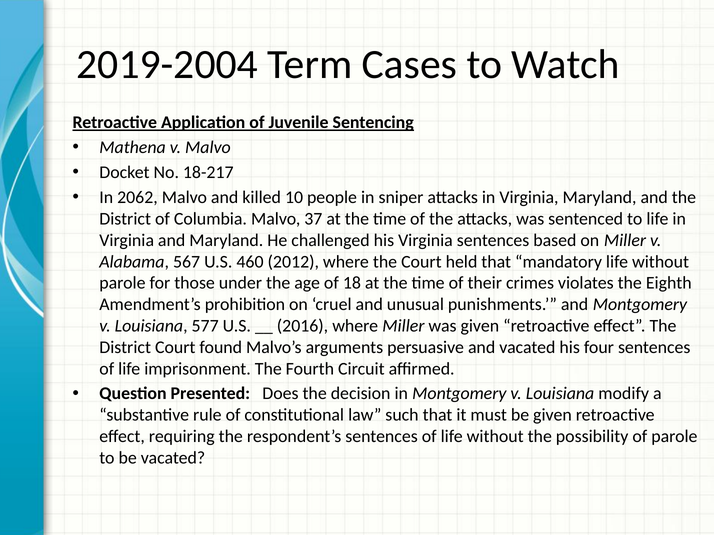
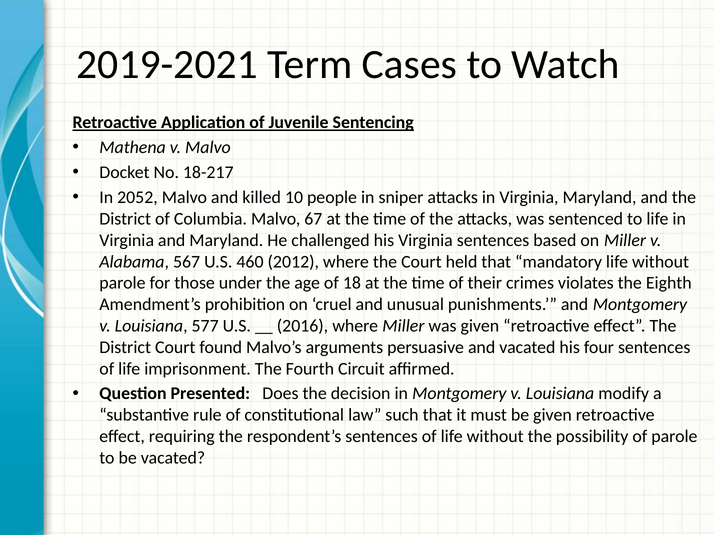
2019-2004: 2019-2004 -> 2019-2021
2062: 2062 -> 2052
37: 37 -> 67
